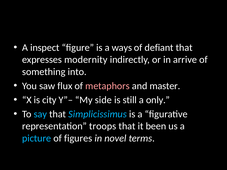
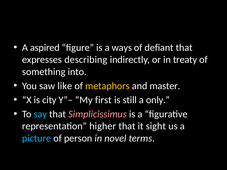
inspect: inspect -> aspired
modernity: modernity -> describing
arrive: arrive -> treaty
flux: flux -> like
metaphors colour: pink -> yellow
side: side -> first
Simplicissimus colour: light blue -> pink
troops: troops -> higher
been: been -> sight
figures: figures -> person
